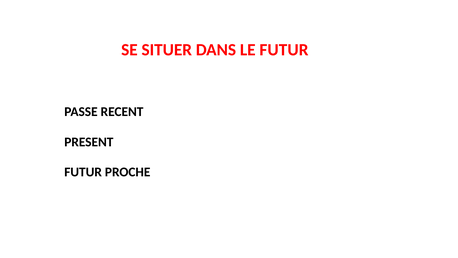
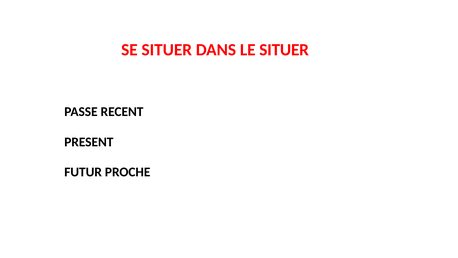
LE FUTUR: FUTUR -> SITUER
